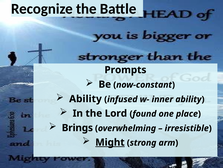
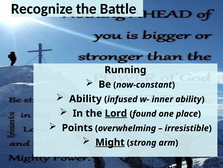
Prompts: Prompts -> Running
Lord underline: none -> present
Brings: Brings -> Points
